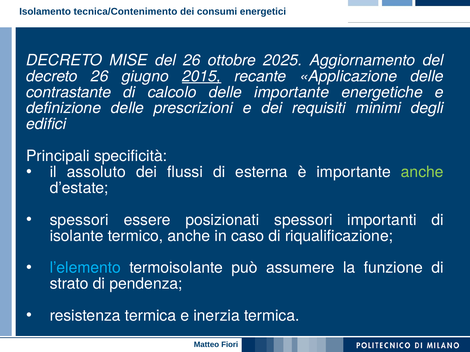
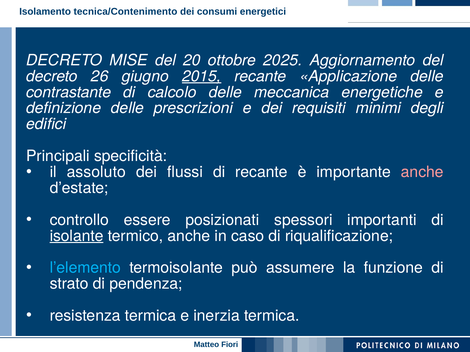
del 26: 26 -> 20
delle importante: importante -> meccanica
di esterna: esterna -> recante
anche at (422, 172) colour: light green -> pink
spessori at (79, 220): spessori -> controllo
isolante underline: none -> present
